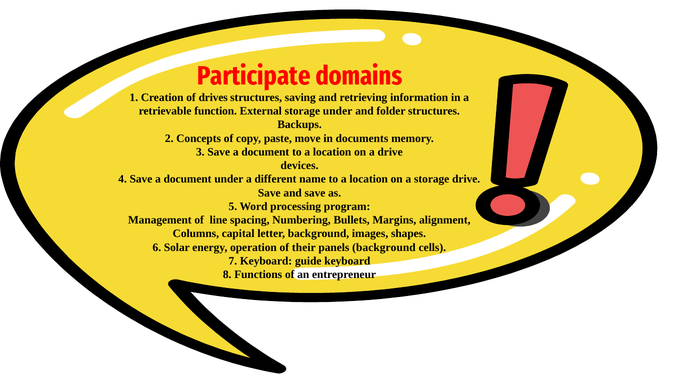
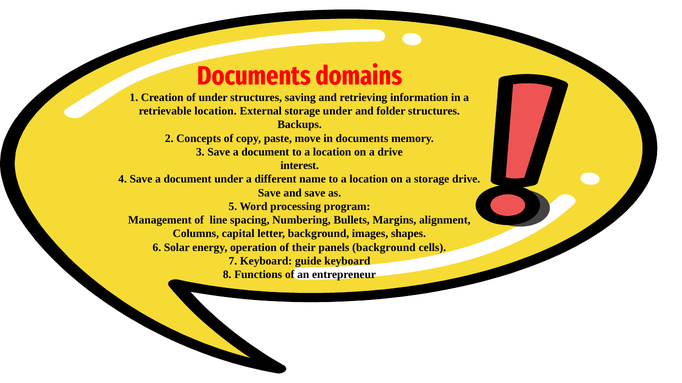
Participate at (254, 76): Participate -> Documents
of drives: drives -> under
retrievable function: function -> location
devices: devices -> interest
